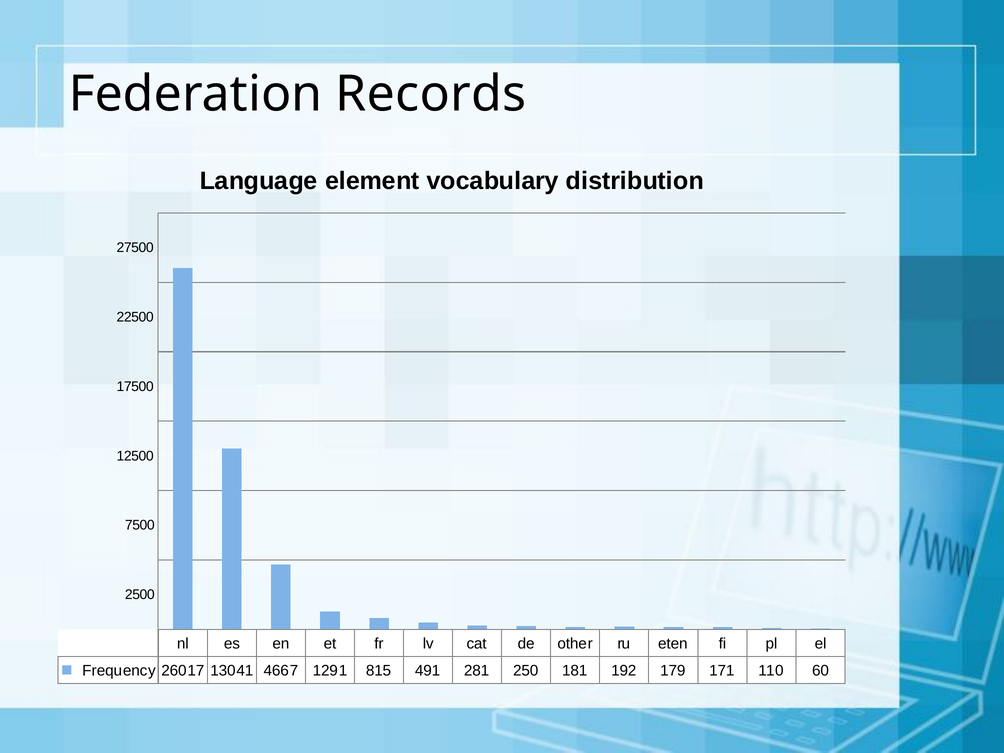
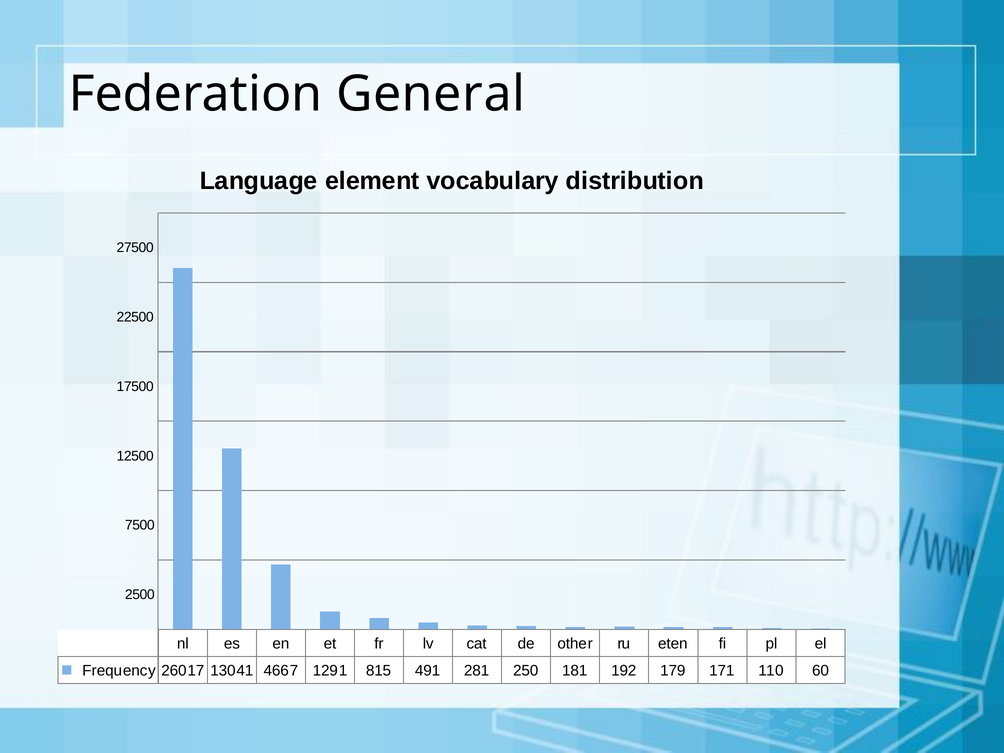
Records: Records -> General
